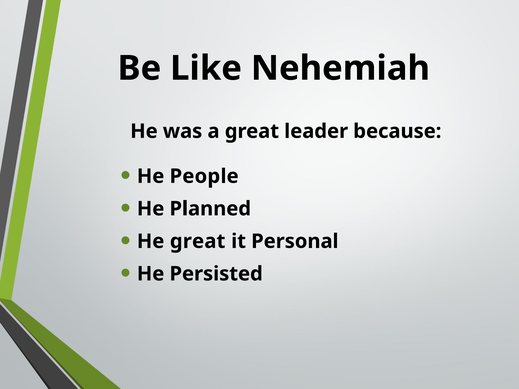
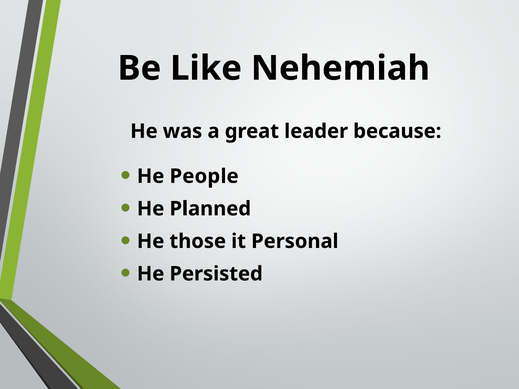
He great: great -> those
